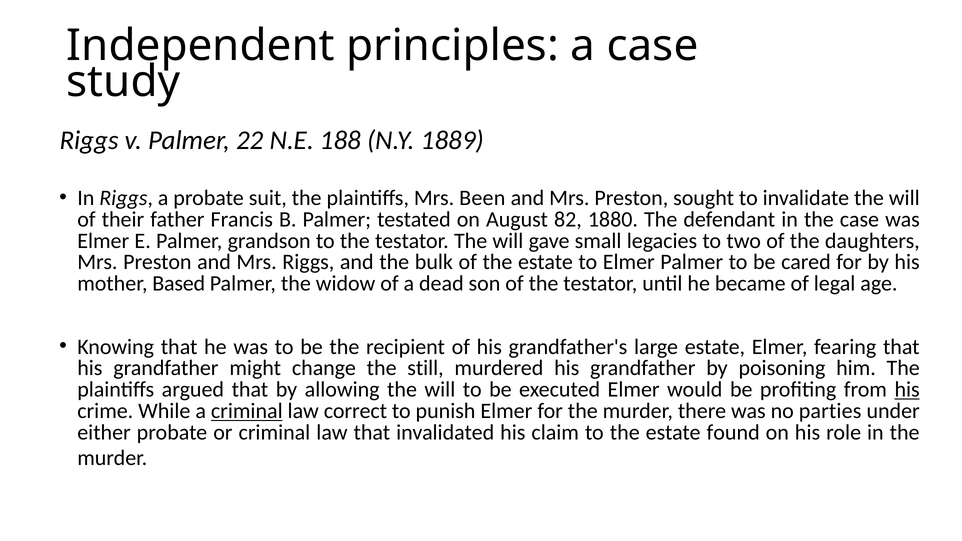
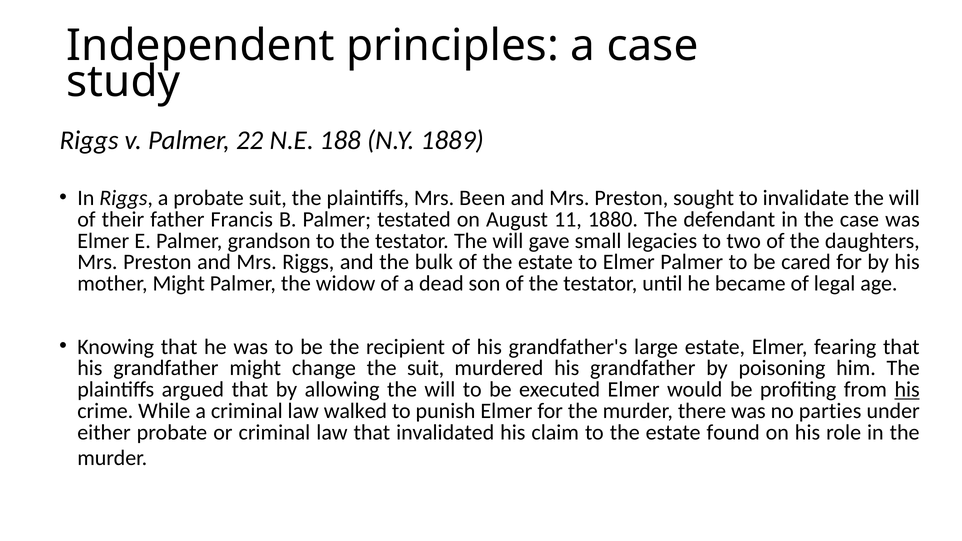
82: 82 -> 11
mother Based: Based -> Might
the still: still -> suit
criminal at (247, 411) underline: present -> none
correct: correct -> walked
